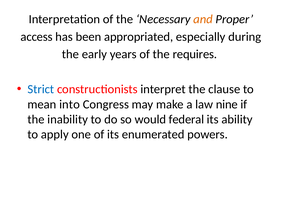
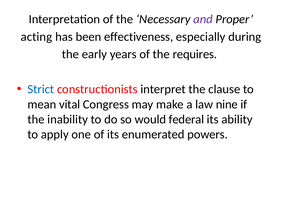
and colour: orange -> purple
access: access -> acting
appropriated: appropriated -> effectiveness
into: into -> vital
